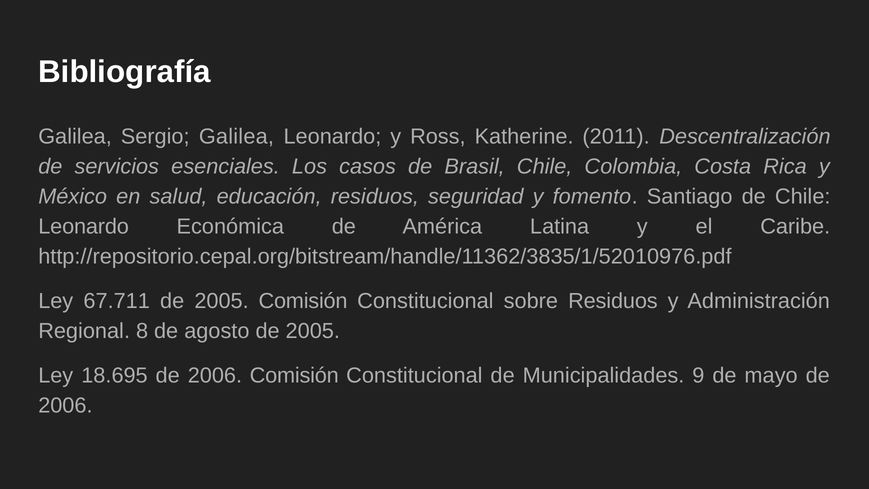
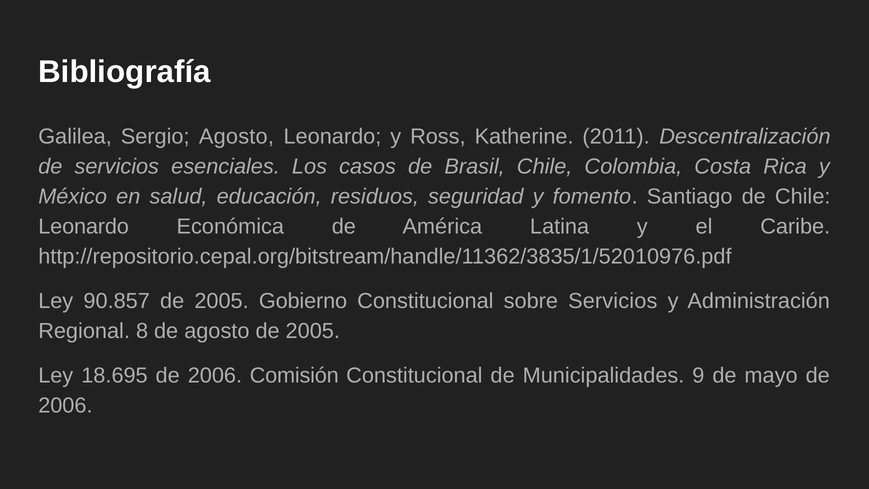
Sergio Galilea: Galilea -> Agosto
67.711: 67.711 -> 90.857
2005 Comisión: Comisión -> Gobierno
sobre Residuos: Residuos -> Servicios
